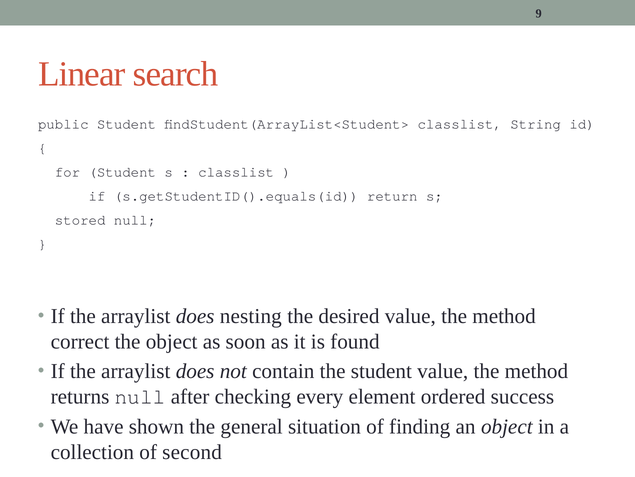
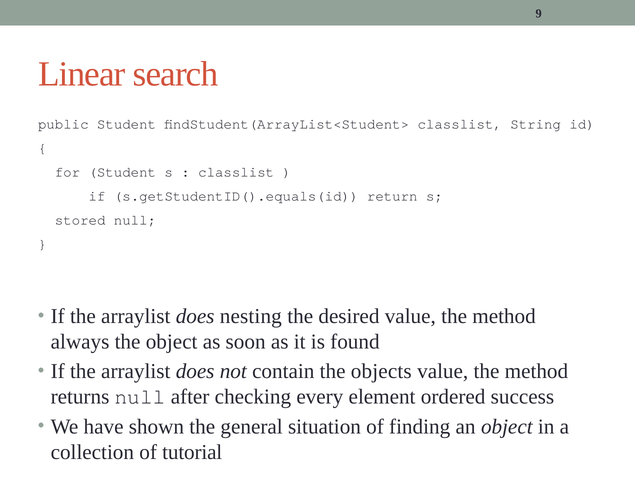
correct: correct -> always
the student: student -> objects
second: second -> tutorial
